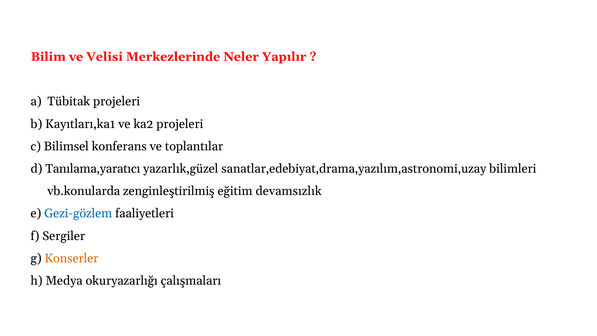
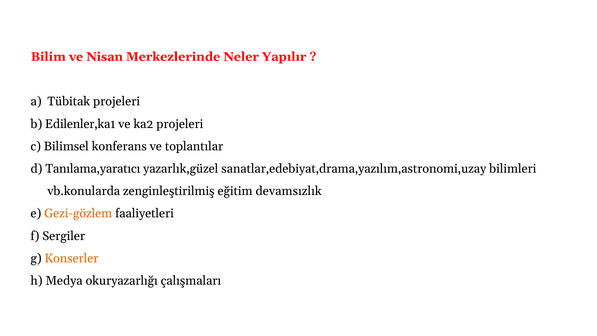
Velisi: Velisi -> Nisan
Kayıtları,ka1: Kayıtları,ka1 -> Edilenler,ka1
Gezi-gözlem colour: blue -> orange
